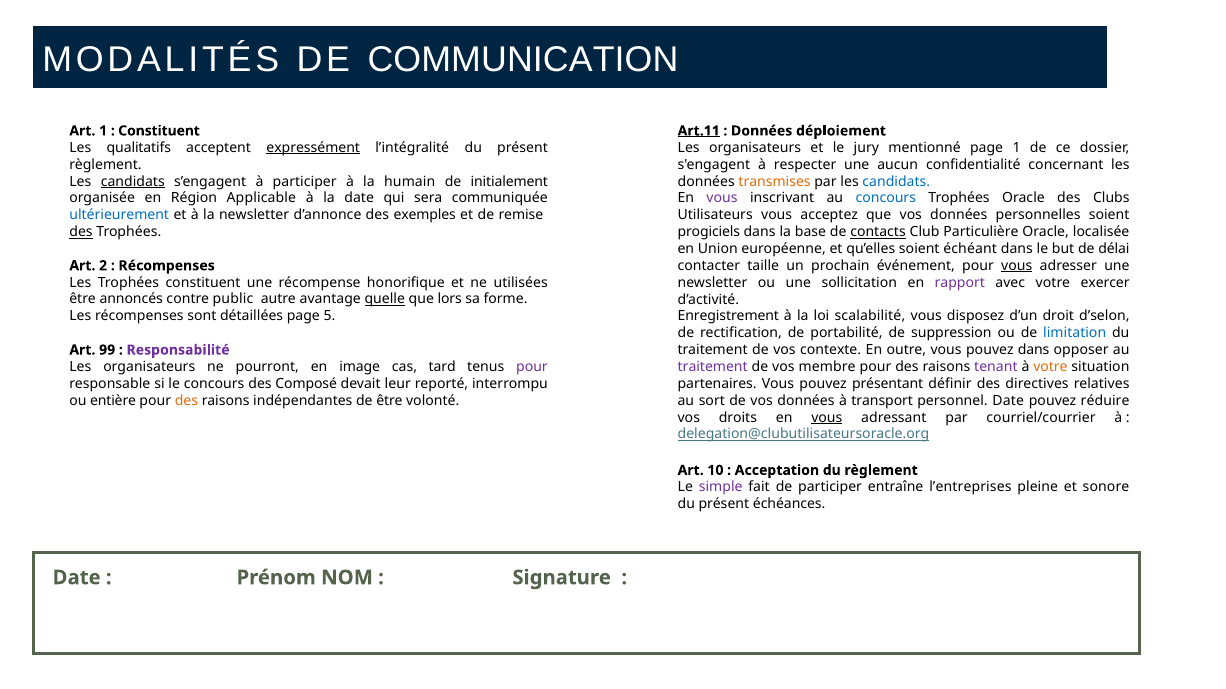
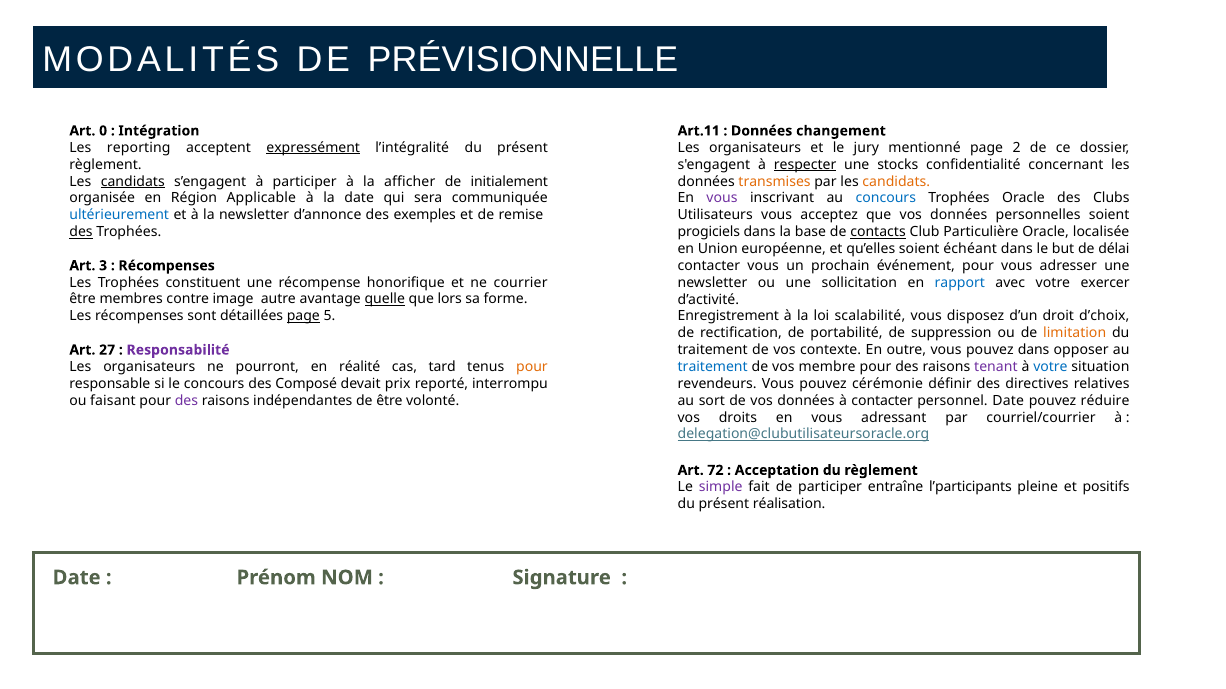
COMMUNICATION: COMMUNICATION -> PRÉVISIONNELLE
Art 1: 1 -> 0
Constituent at (159, 131): Constituent -> Intégration
Art.11 underline: present -> none
déploiement: déploiement -> changement
qualitatifs: qualitatifs -> reporting
page 1: 1 -> 2
respecter underline: none -> present
aucun: aucun -> stocks
humain: humain -> afficher
candidats at (896, 182) colour: blue -> orange
contacter taille: taille -> vous
vous at (1017, 266) underline: present -> none
2: 2 -> 3
utilisées: utilisées -> courrier
rapport colour: purple -> blue
annoncés: annoncés -> membres
public: public -> image
page at (303, 316) underline: none -> present
d’selon: d’selon -> d’choix
limitation colour: blue -> orange
99: 99 -> 27
image: image -> réalité
pour at (532, 367) colour: purple -> orange
traitement at (713, 367) colour: purple -> blue
votre at (1050, 367) colour: orange -> blue
leur: leur -> prix
partenaires: partenaires -> revendeurs
présentant: présentant -> cérémonie
entière: entière -> faisant
des at (186, 401) colour: orange -> purple
à transport: transport -> contacter
vous at (827, 418) underline: present -> none
10: 10 -> 72
l’entreprises: l’entreprises -> l’participants
sonore: sonore -> positifs
échéances: échéances -> réalisation
